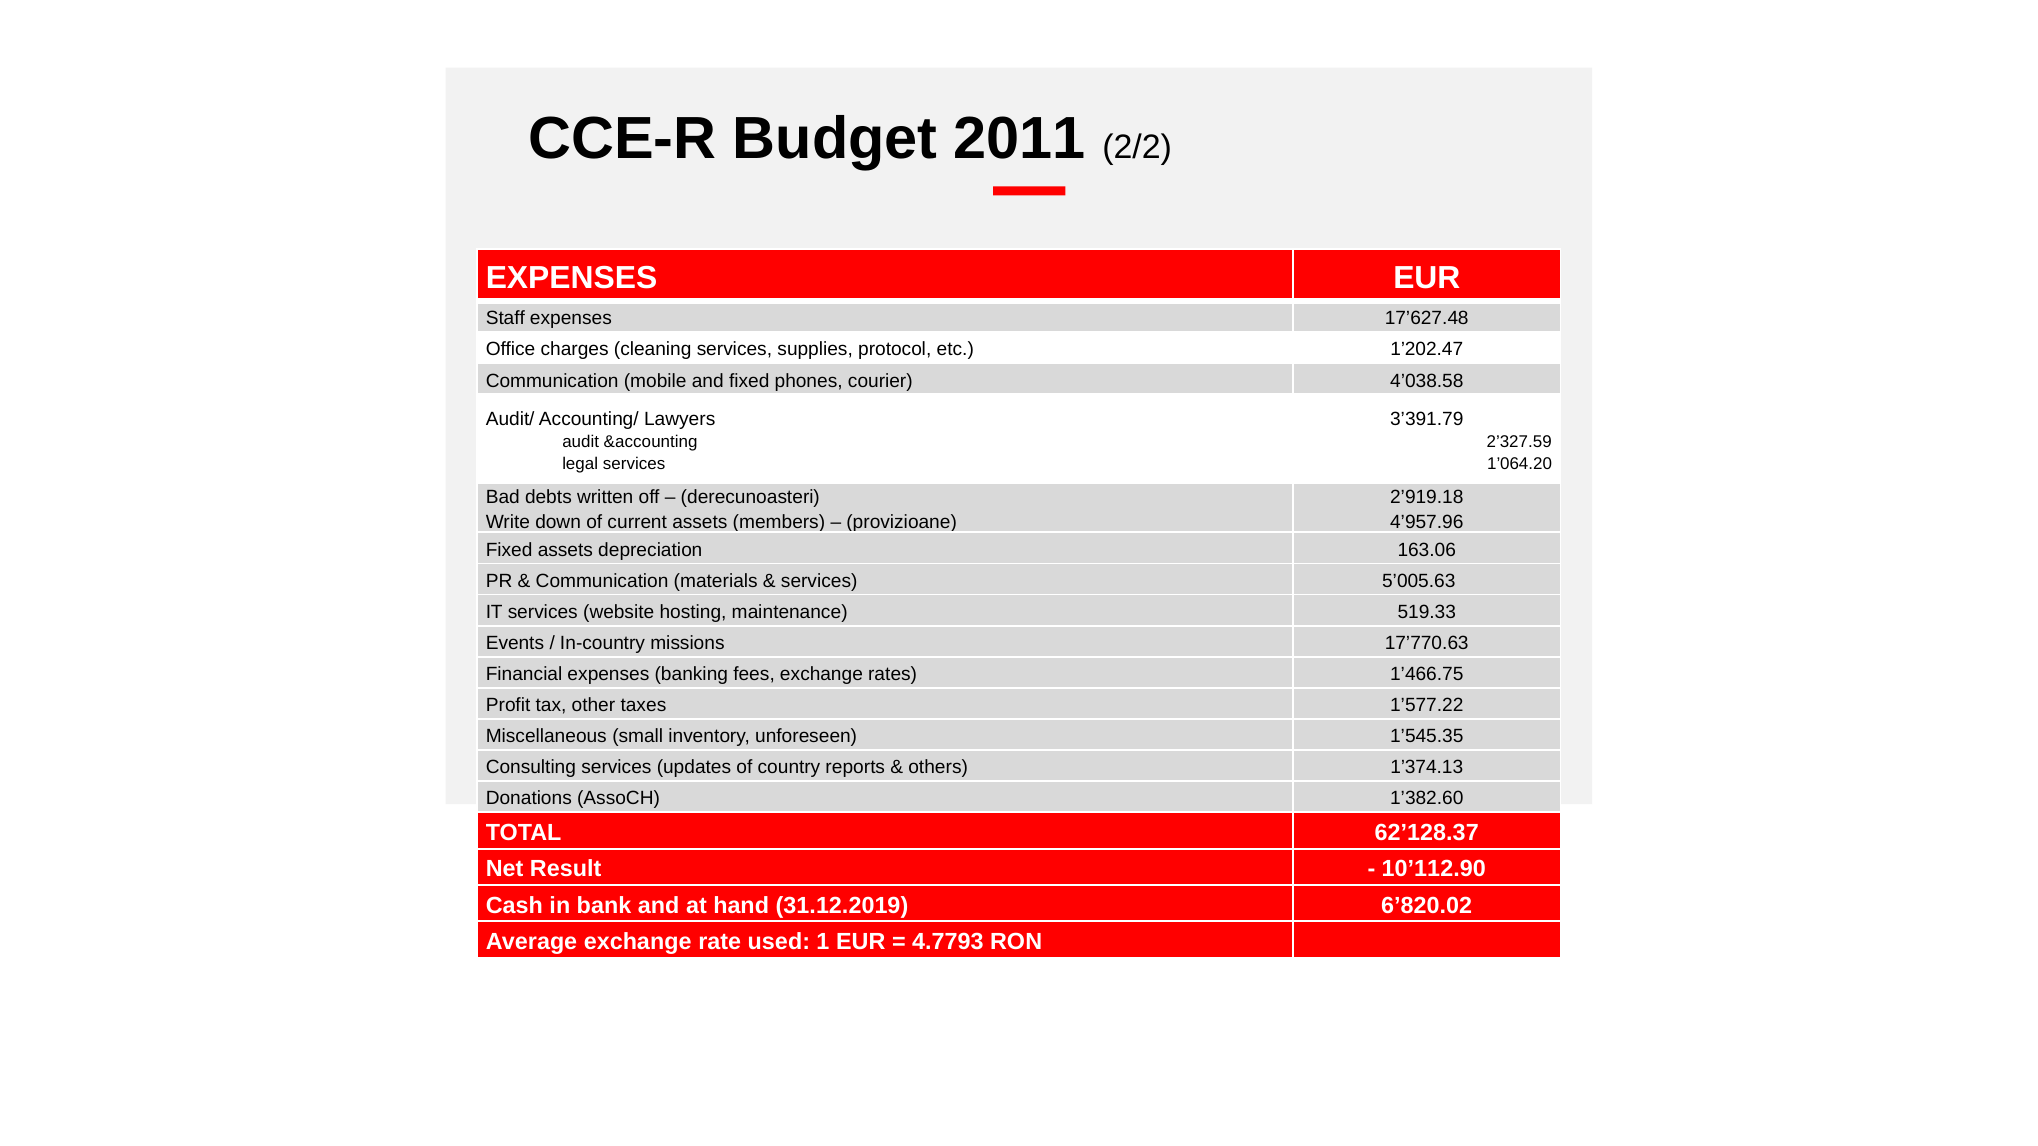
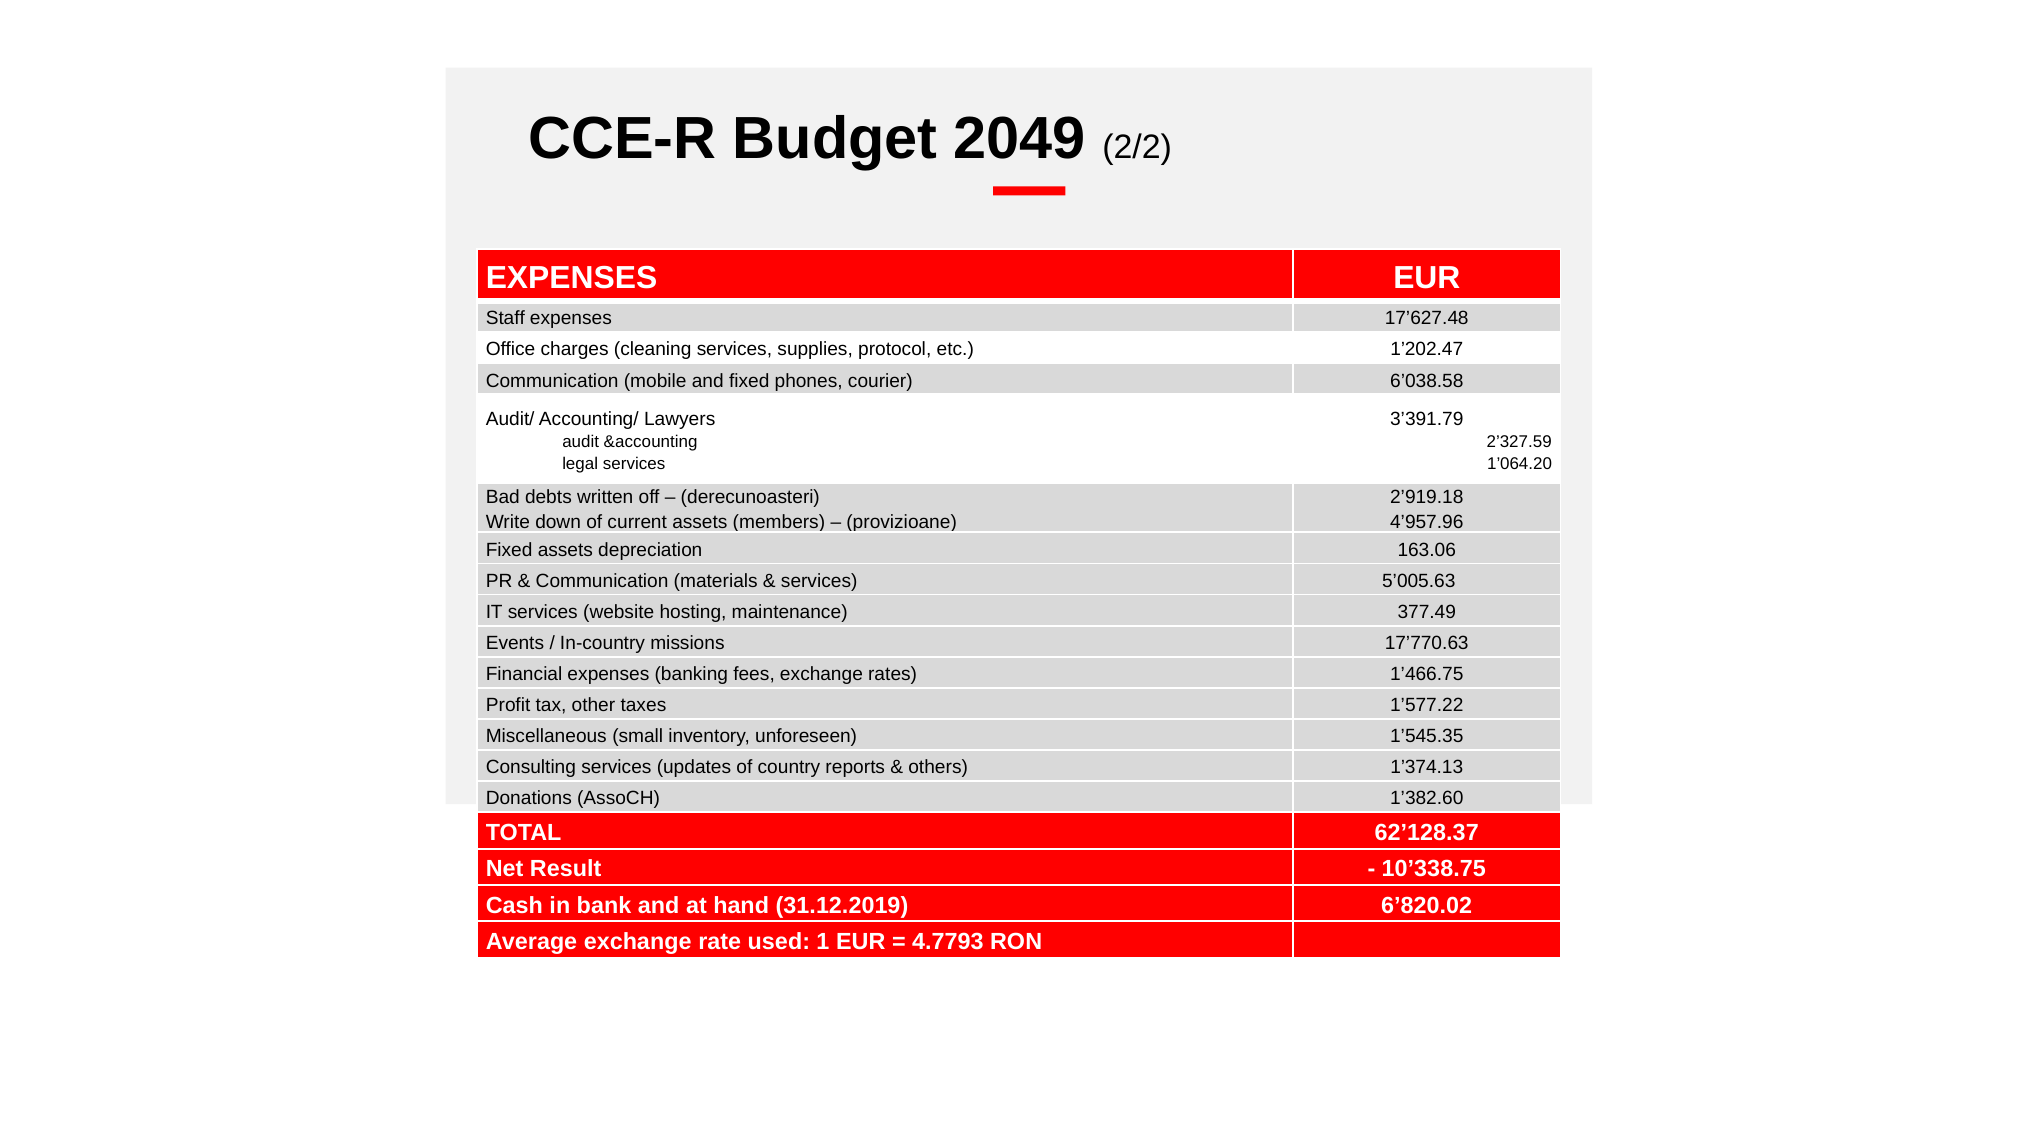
2011: 2011 -> 2049
4’038.58: 4’038.58 -> 6’038.58
519.33: 519.33 -> 377.49
10’112.90: 10’112.90 -> 10’338.75
